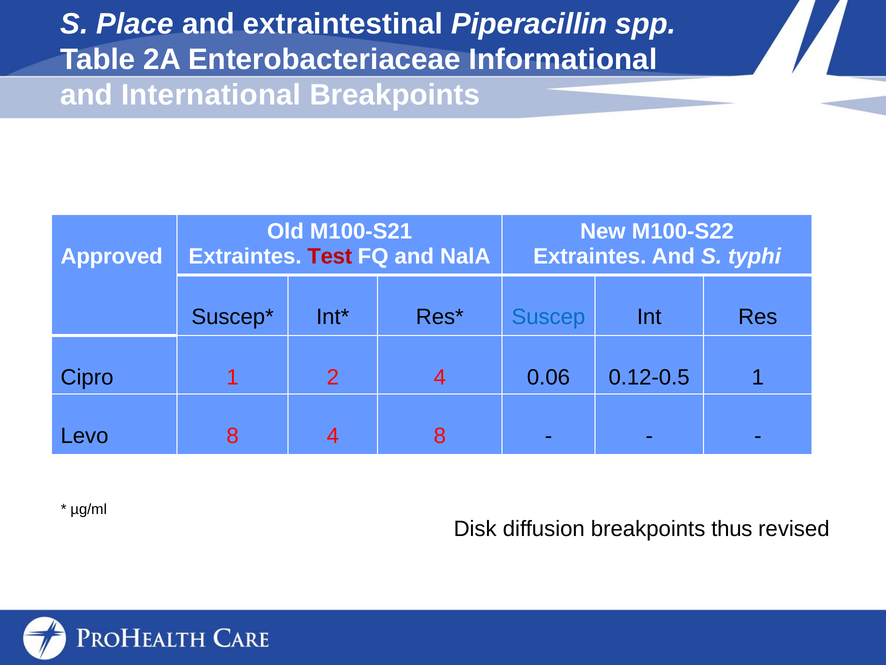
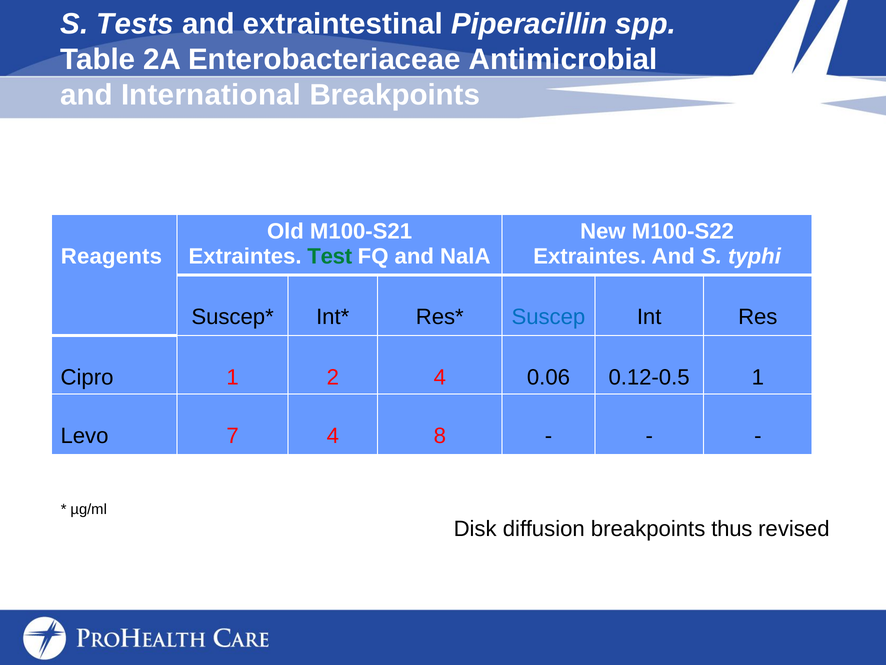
Place: Place -> Tests
Informational: Informational -> Antimicrobial
Approved: Approved -> Reagents
Test colour: red -> green
Levo 8: 8 -> 7
